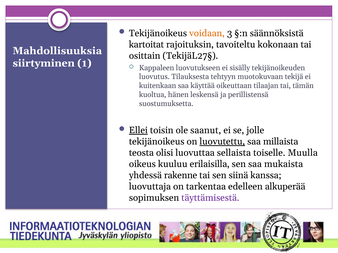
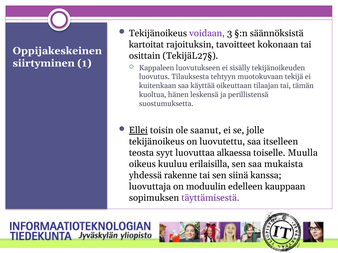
voidaan colour: orange -> purple
tavoiteltu: tavoiteltu -> tavoitteet
Mahdollisuuksia: Mahdollisuuksia -> Oppijakeskeinen
luovutettu underline: present -> none
millaista: millaista -> itselleen
olisi: olisi -> syyt
sellaista: sellaista -> alkaessa
tarkentaa: tarkentaa -> moduulin
alkuperää: alkuperää -> kauppaan
